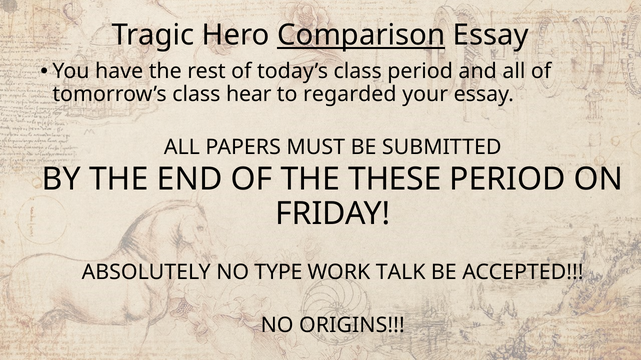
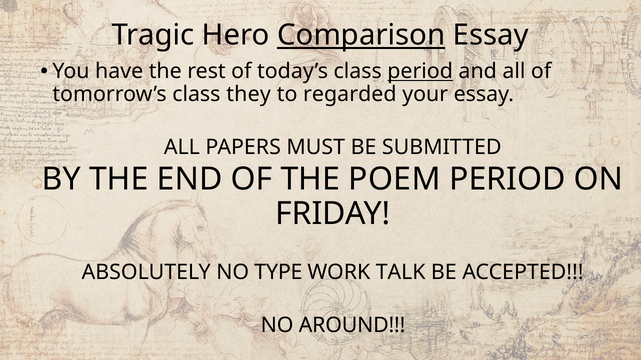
period at (420, 72) underline: none -> present
hear: hear -> they
THESE: THESE -> POEM
ORIGINS: ORIGINS -> AROUND
